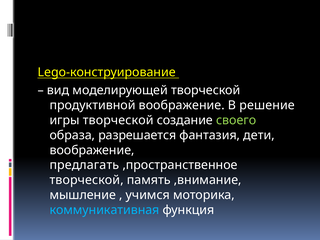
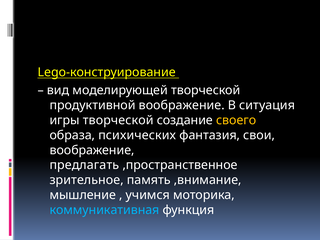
решение: решение -> ситуация
своего colour: light green -> yellow
разрешается: разрешается -> психических
дети: дети -> свои
творческой at (87, 180): творческой -> зрительное
